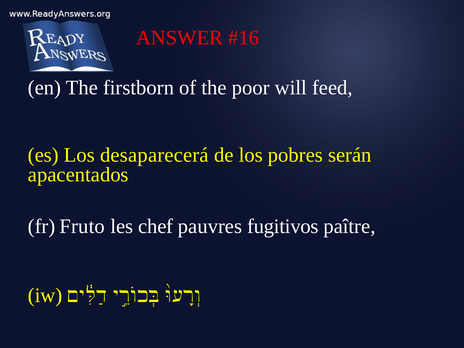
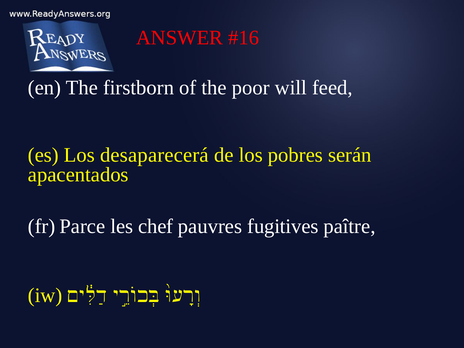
Fruto: Fruto -> Parce
fugitivos: fugitivos -> fugitives
